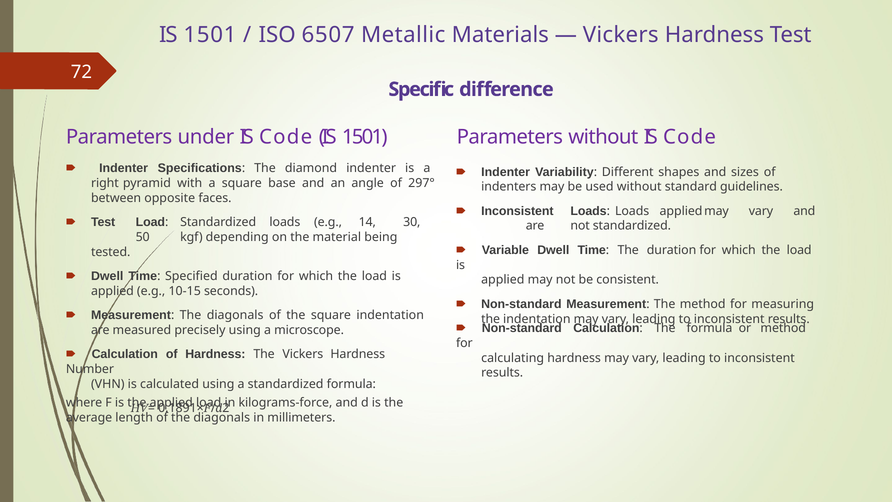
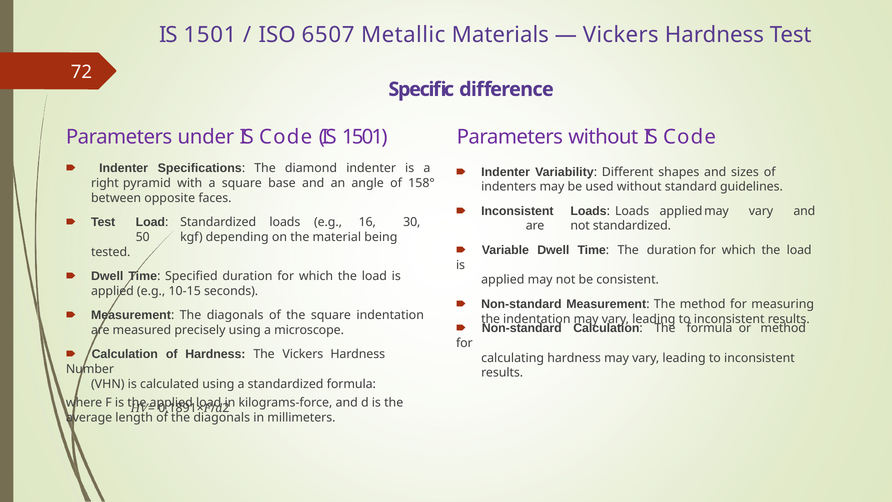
297°: 297° -> 158°
14: 14 -> 16
